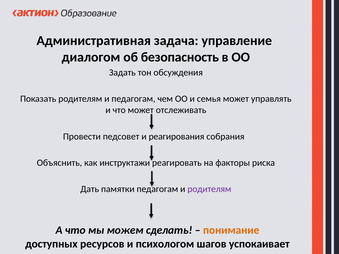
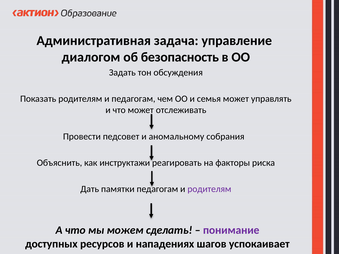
реагирования: реагирования -> аномальному
понимание colour: orange -> purple
психологом: психологом -> нападениях
